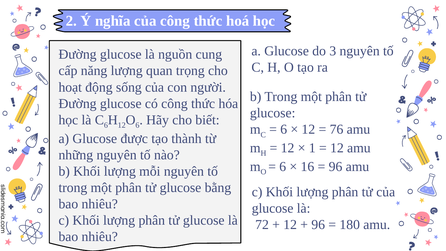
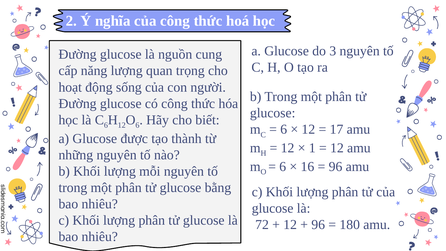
76: 76 -> 17
